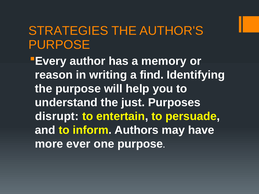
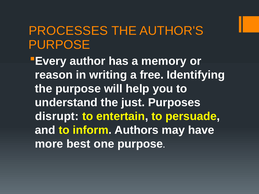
STRATEGIES: STRATEGIES -> PROCESSES
find: find -> free
ever: ever -> best
